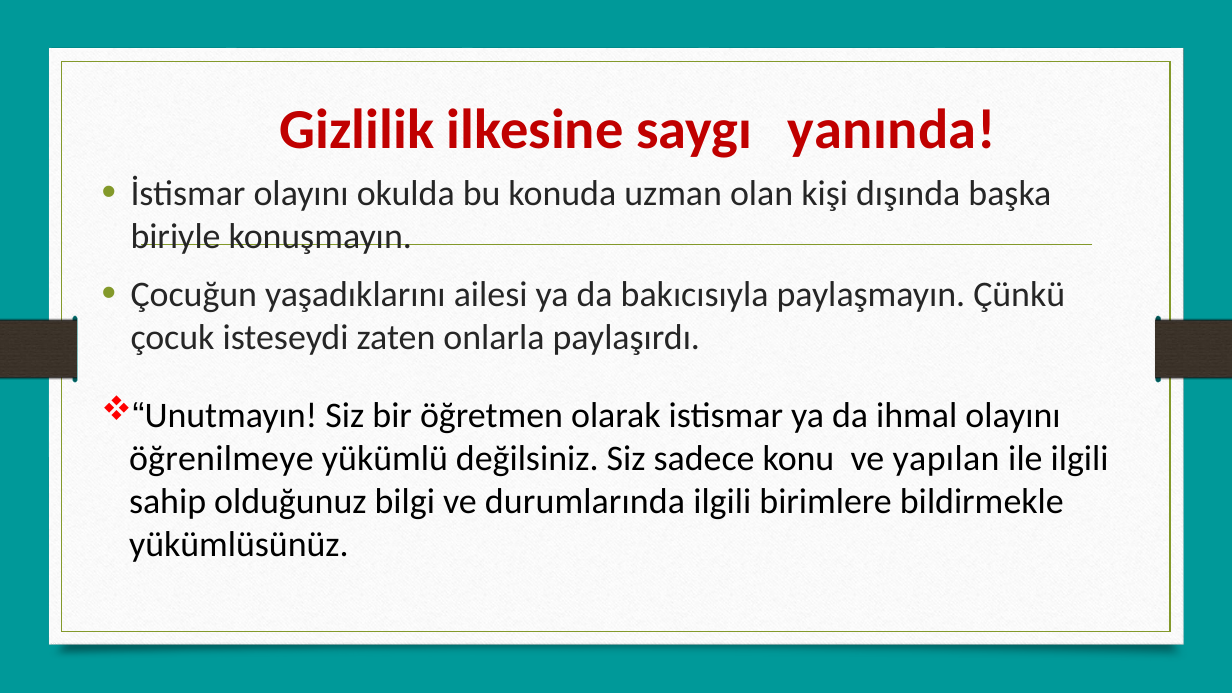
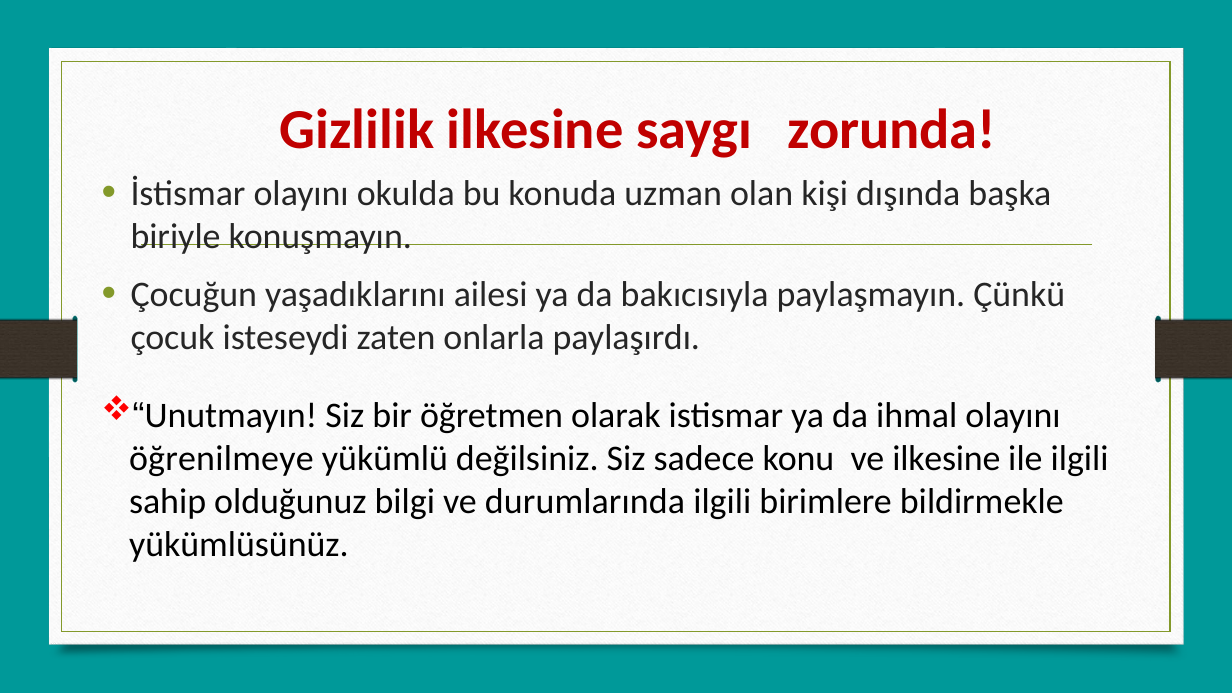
yanında: yanında -> zorunda
ve yapılan: yapılan -> ilkesine
